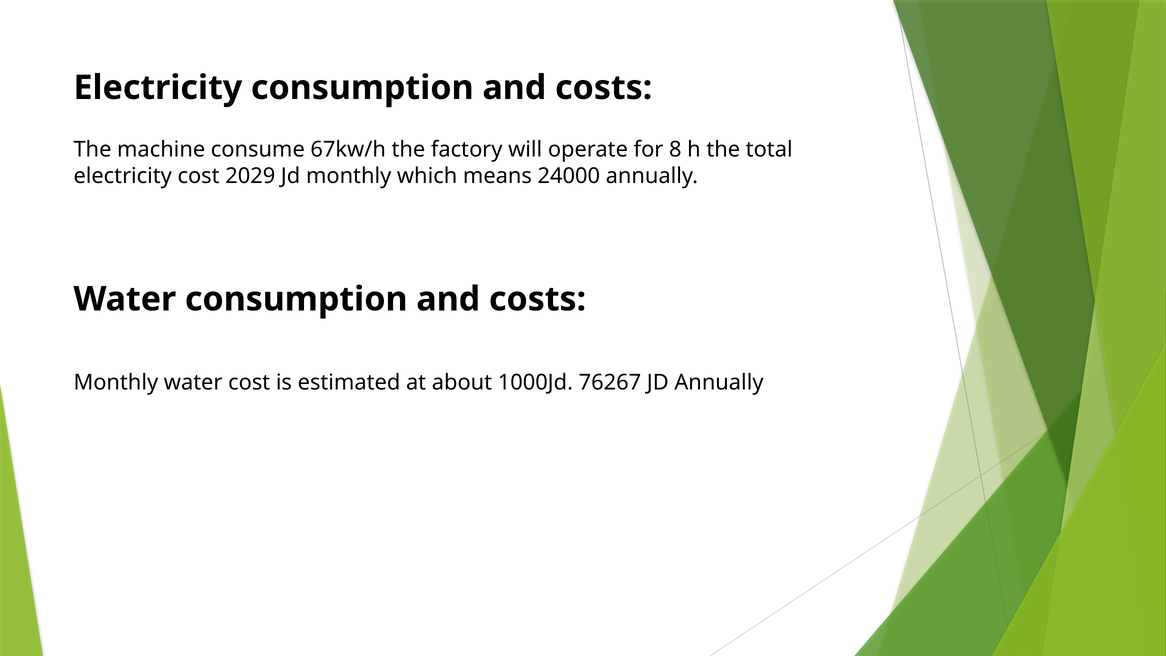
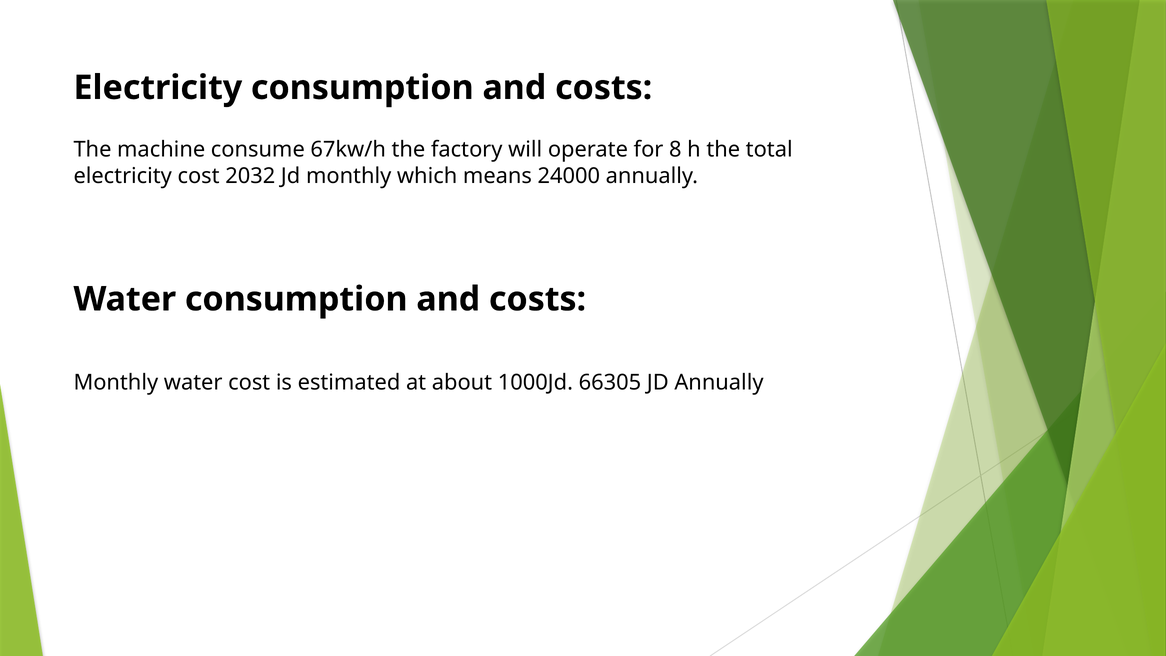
2029: 2029 -> 2032
76267: 76267 -> 66305
